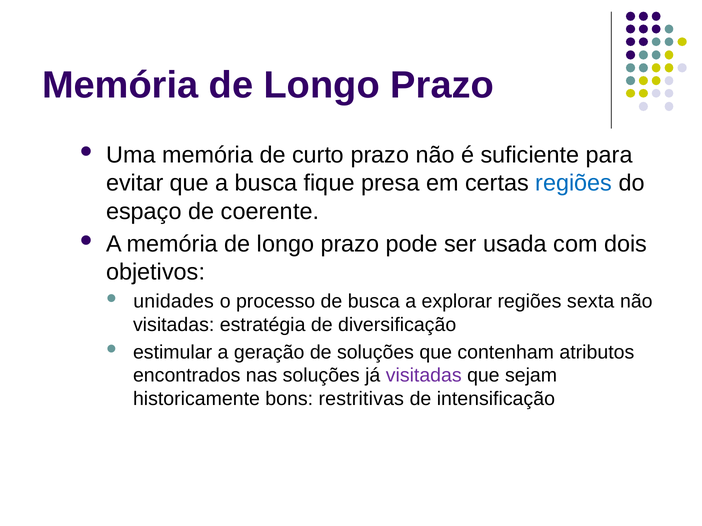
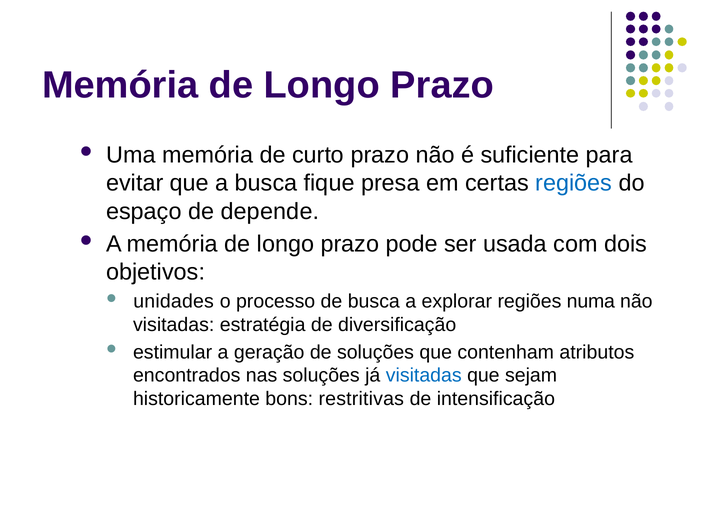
coerente: coerente -> depende
sexta: sexta -> numa
visitadas at (424, 376) colour: purple -> blue
